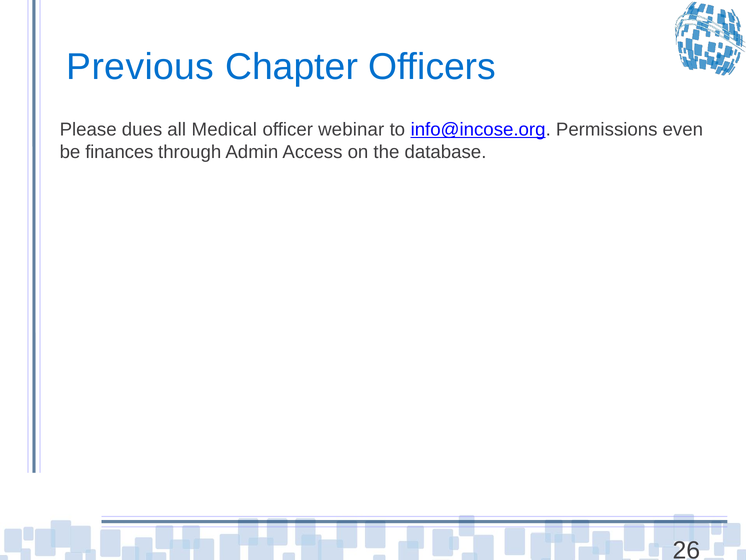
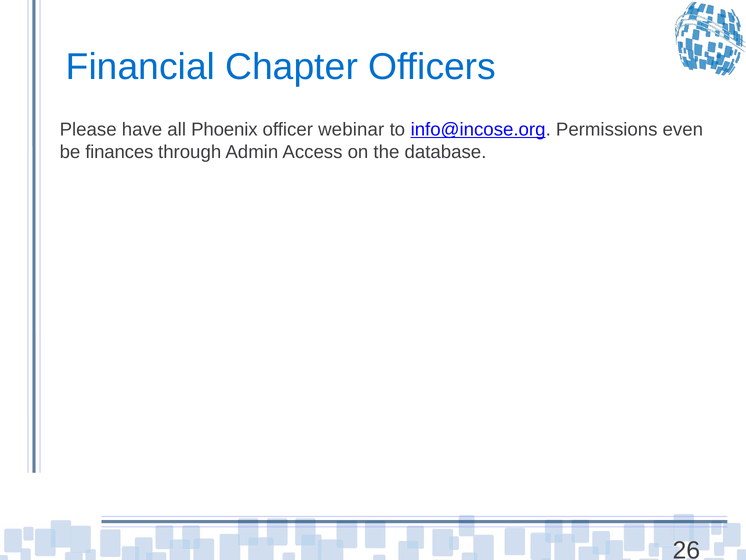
Previous: Previous -> Financial
dues: dues -> have
Medical: Medical -> Phoenix
